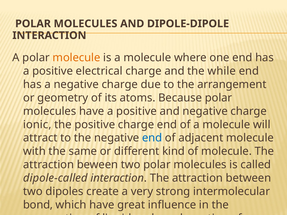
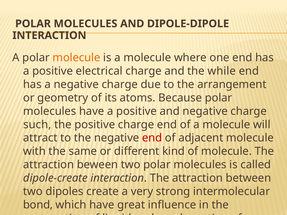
ionic: ionic -> such
end at (152, 138) colour: blue -> red
dipole-called: dipole-called -> dipole-create
